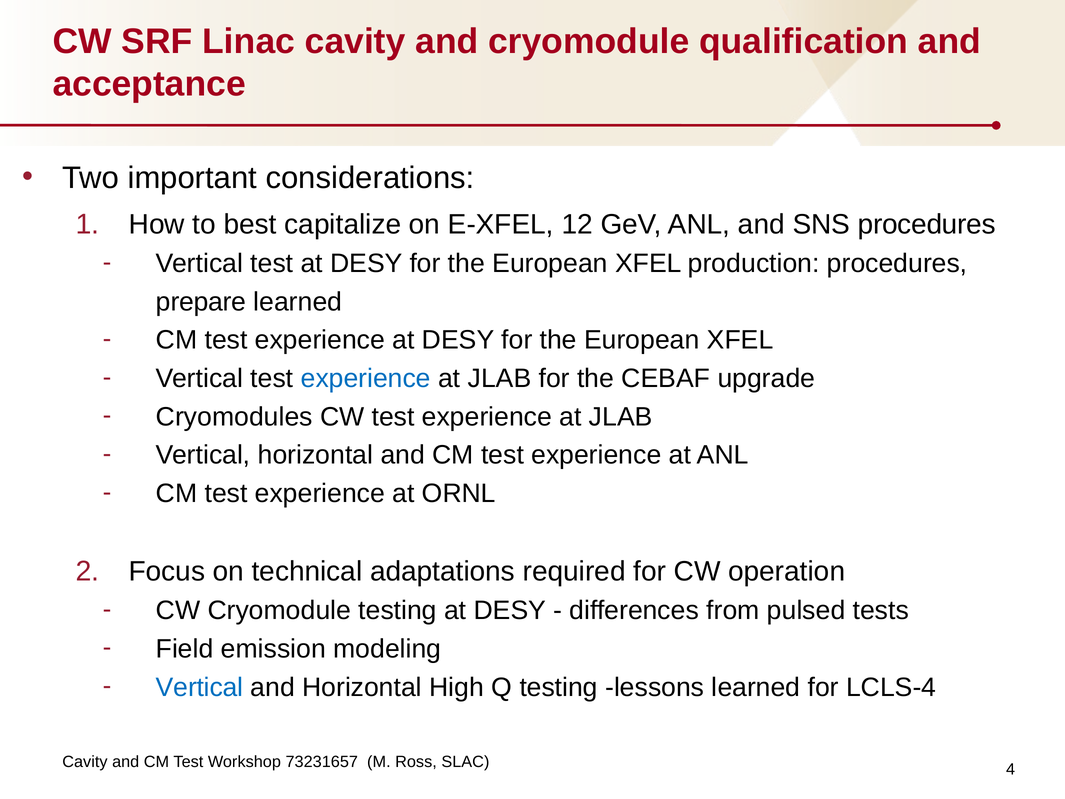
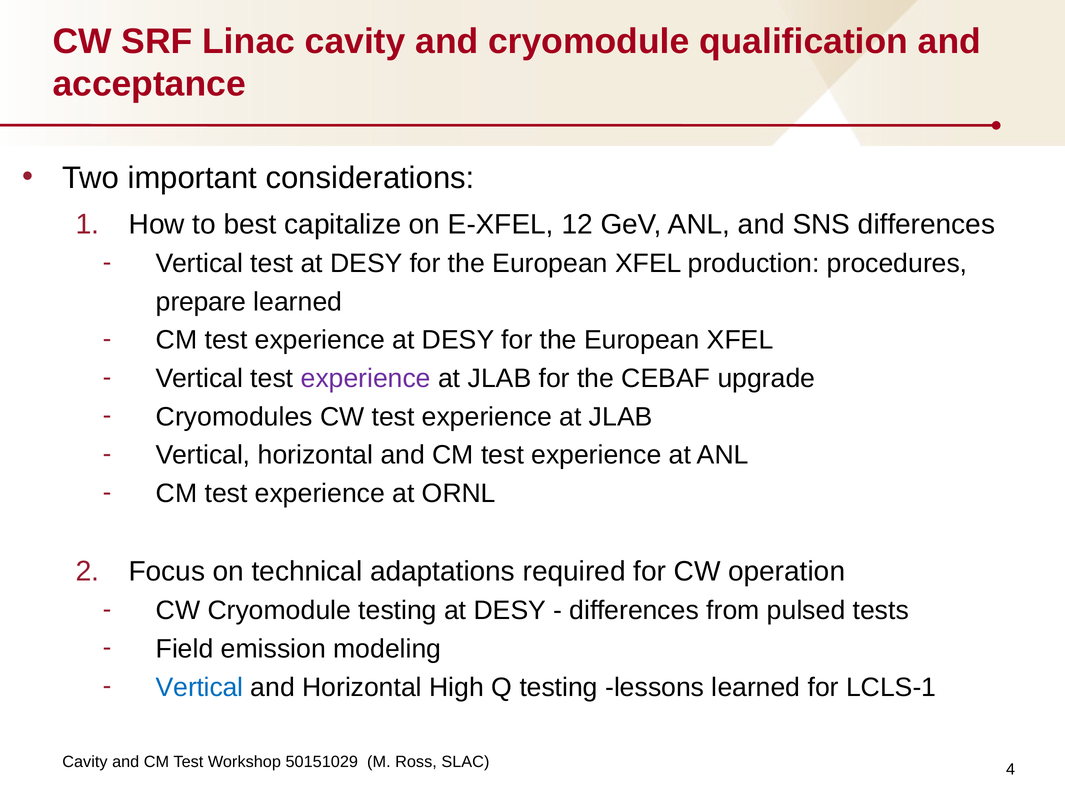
SNS procedures: procedures -> differences
experience at (366, 378) colour: blue -> purple
LCLS-4: LCLS-4 -> LCLS-1
73231657: 73231657 -> 50151029
